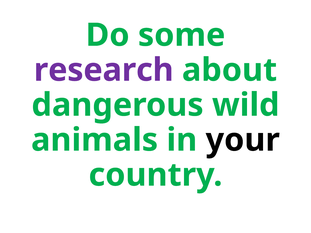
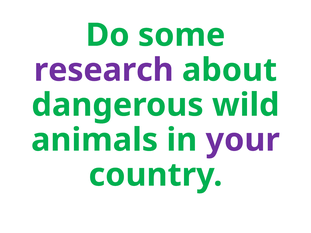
your colour: black -> purple
